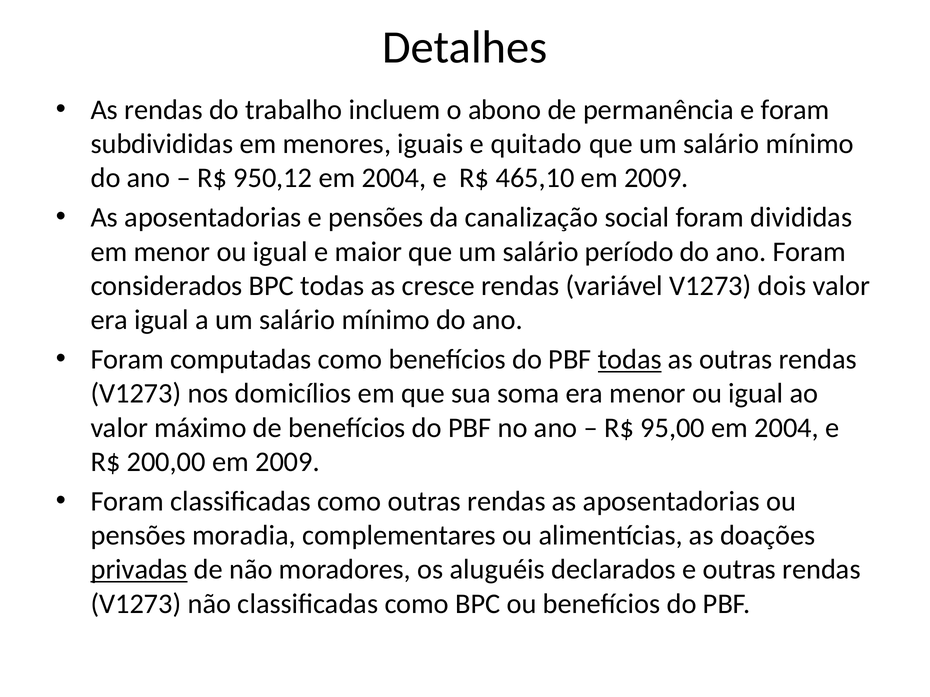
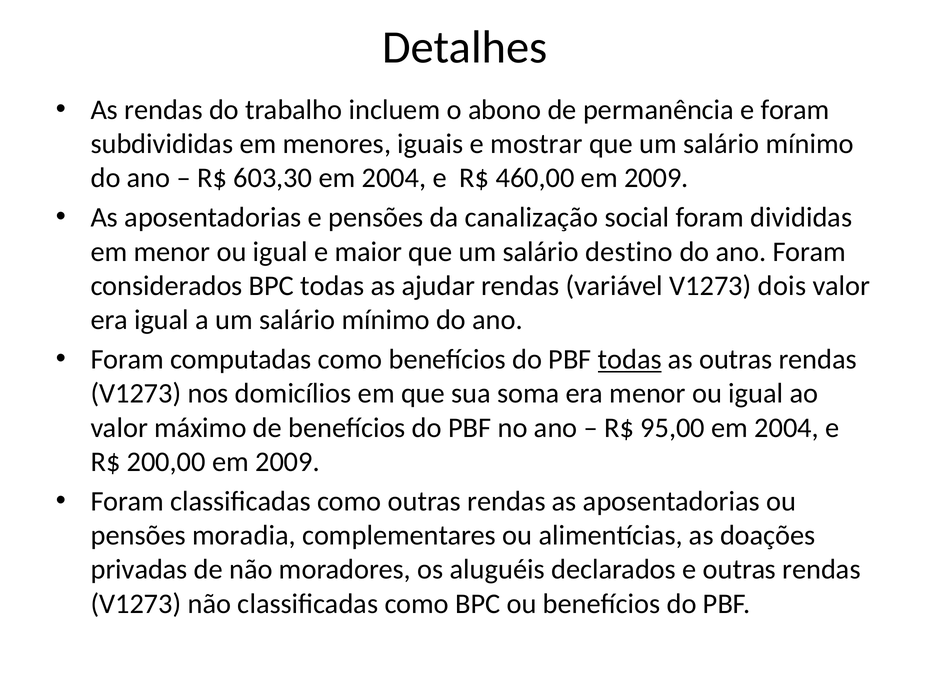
quitado: quitado -> mostrar
950,12: 950,12 -> 603,30
465,10: 465,10 -> 460,00
período: período -> destino
cresce: cresce -> ajudar
privadas underline: present -> none
